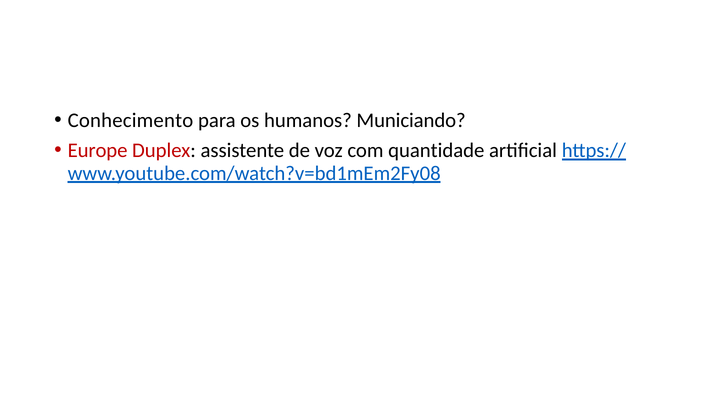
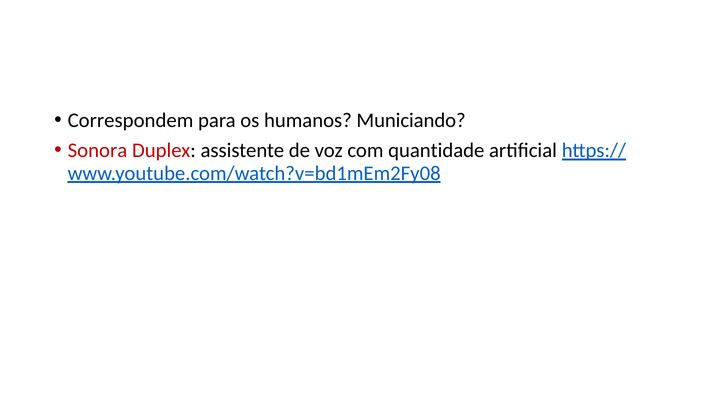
Conhecimento: Conhecimento -> Correspondem
Europe: Europe -> Sonora
